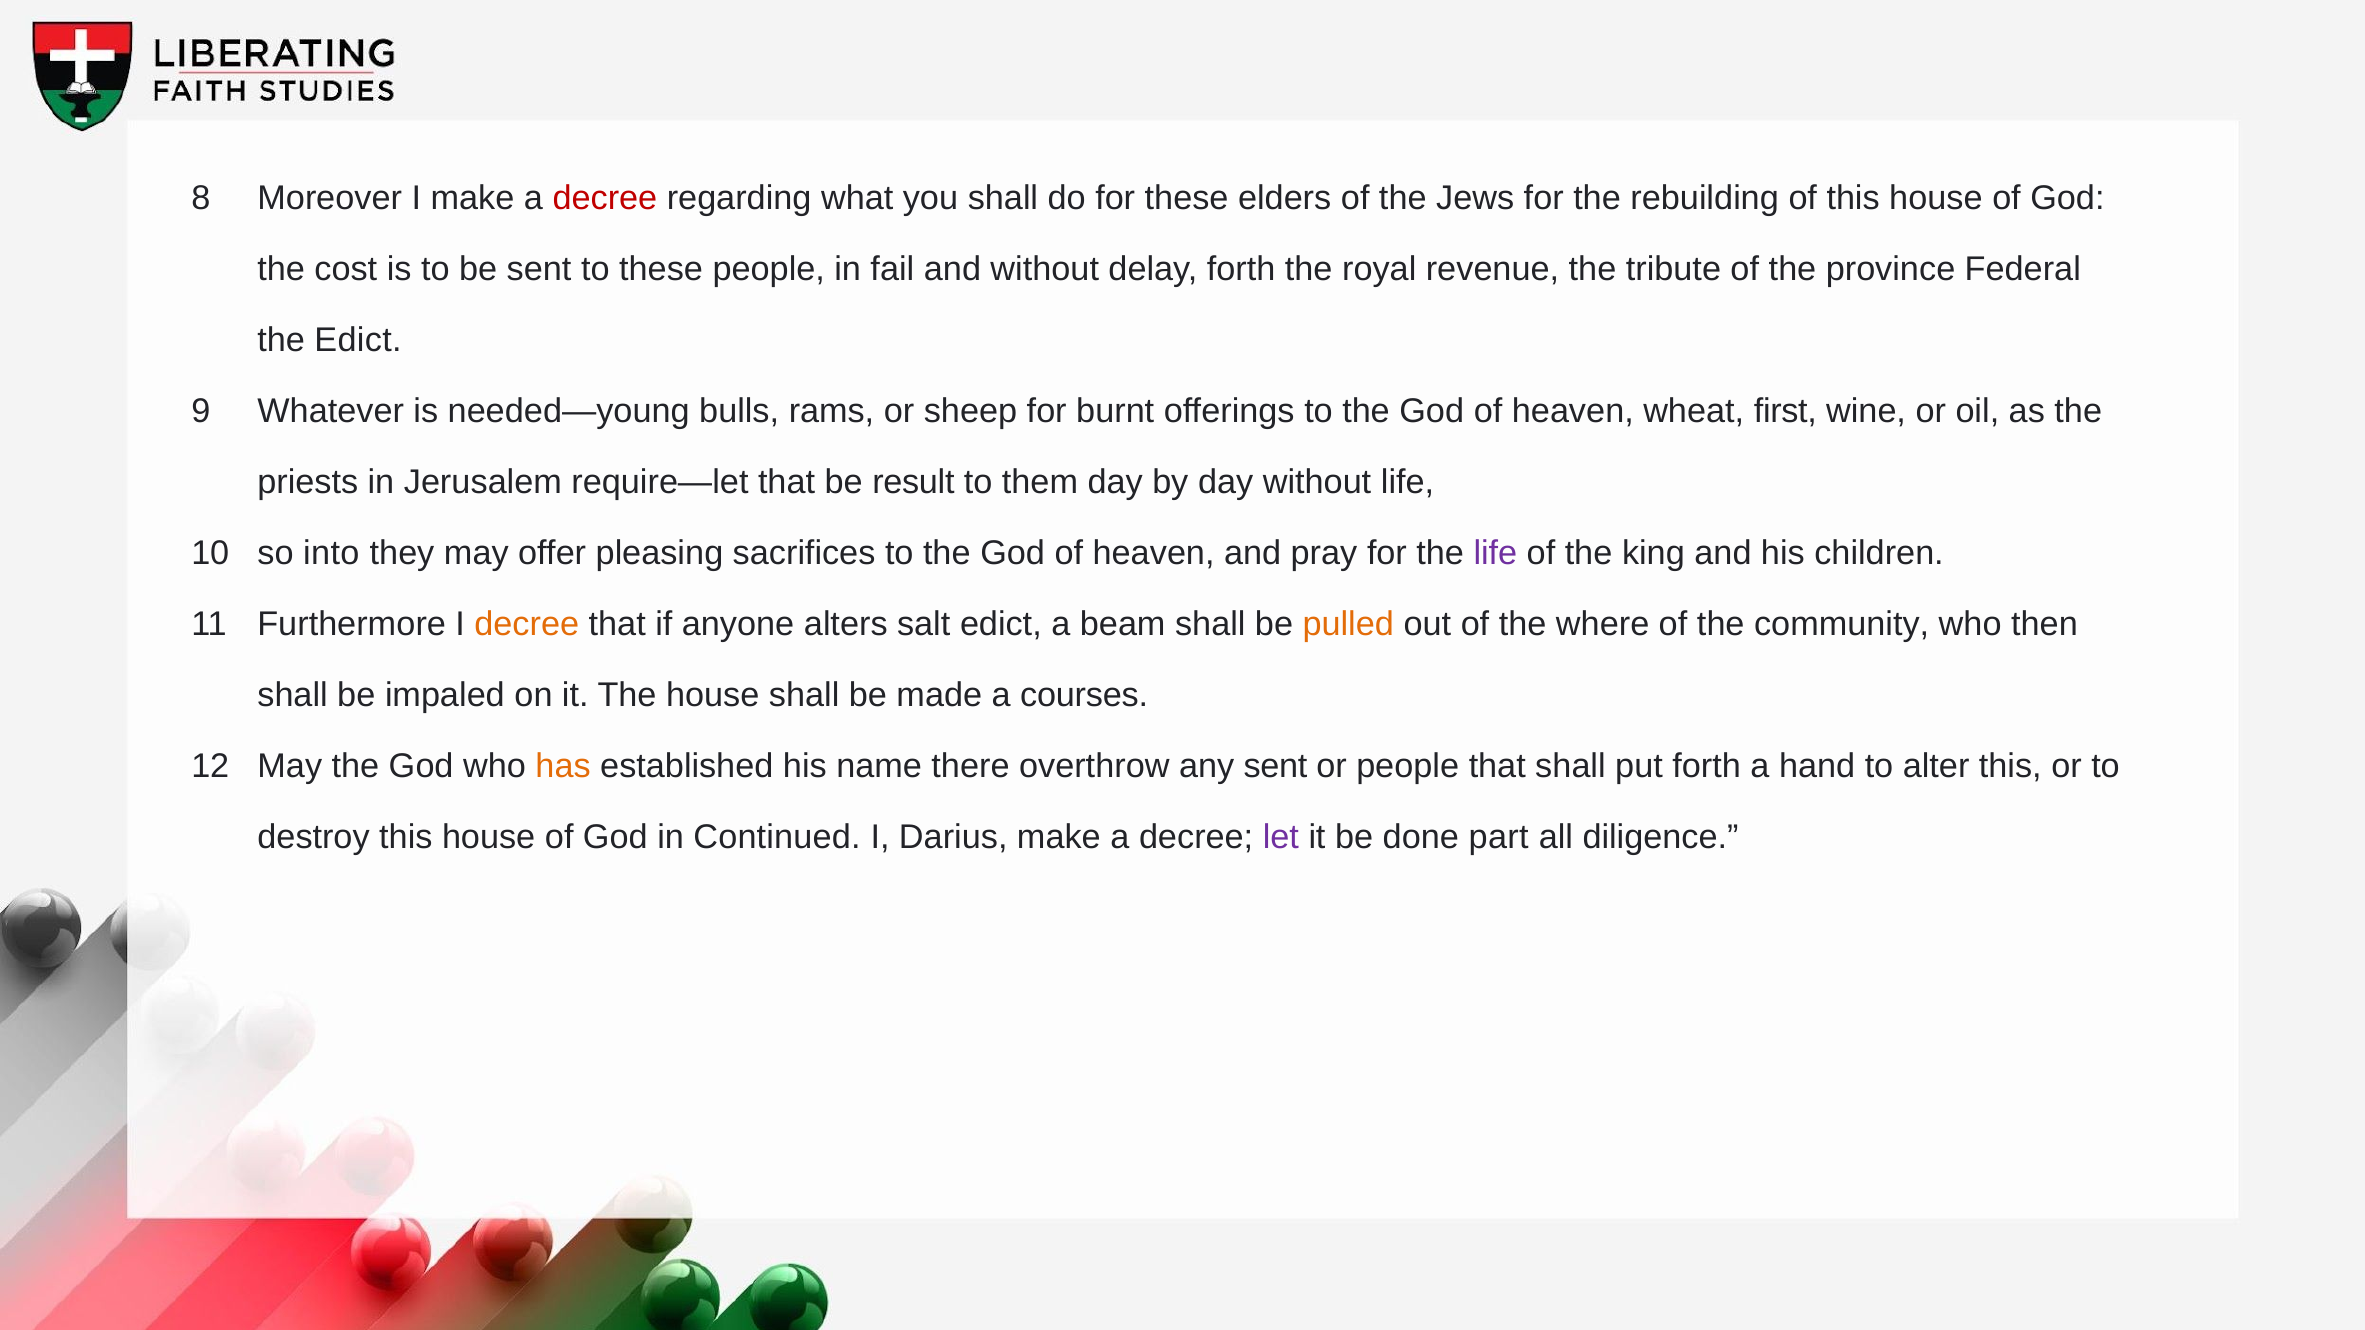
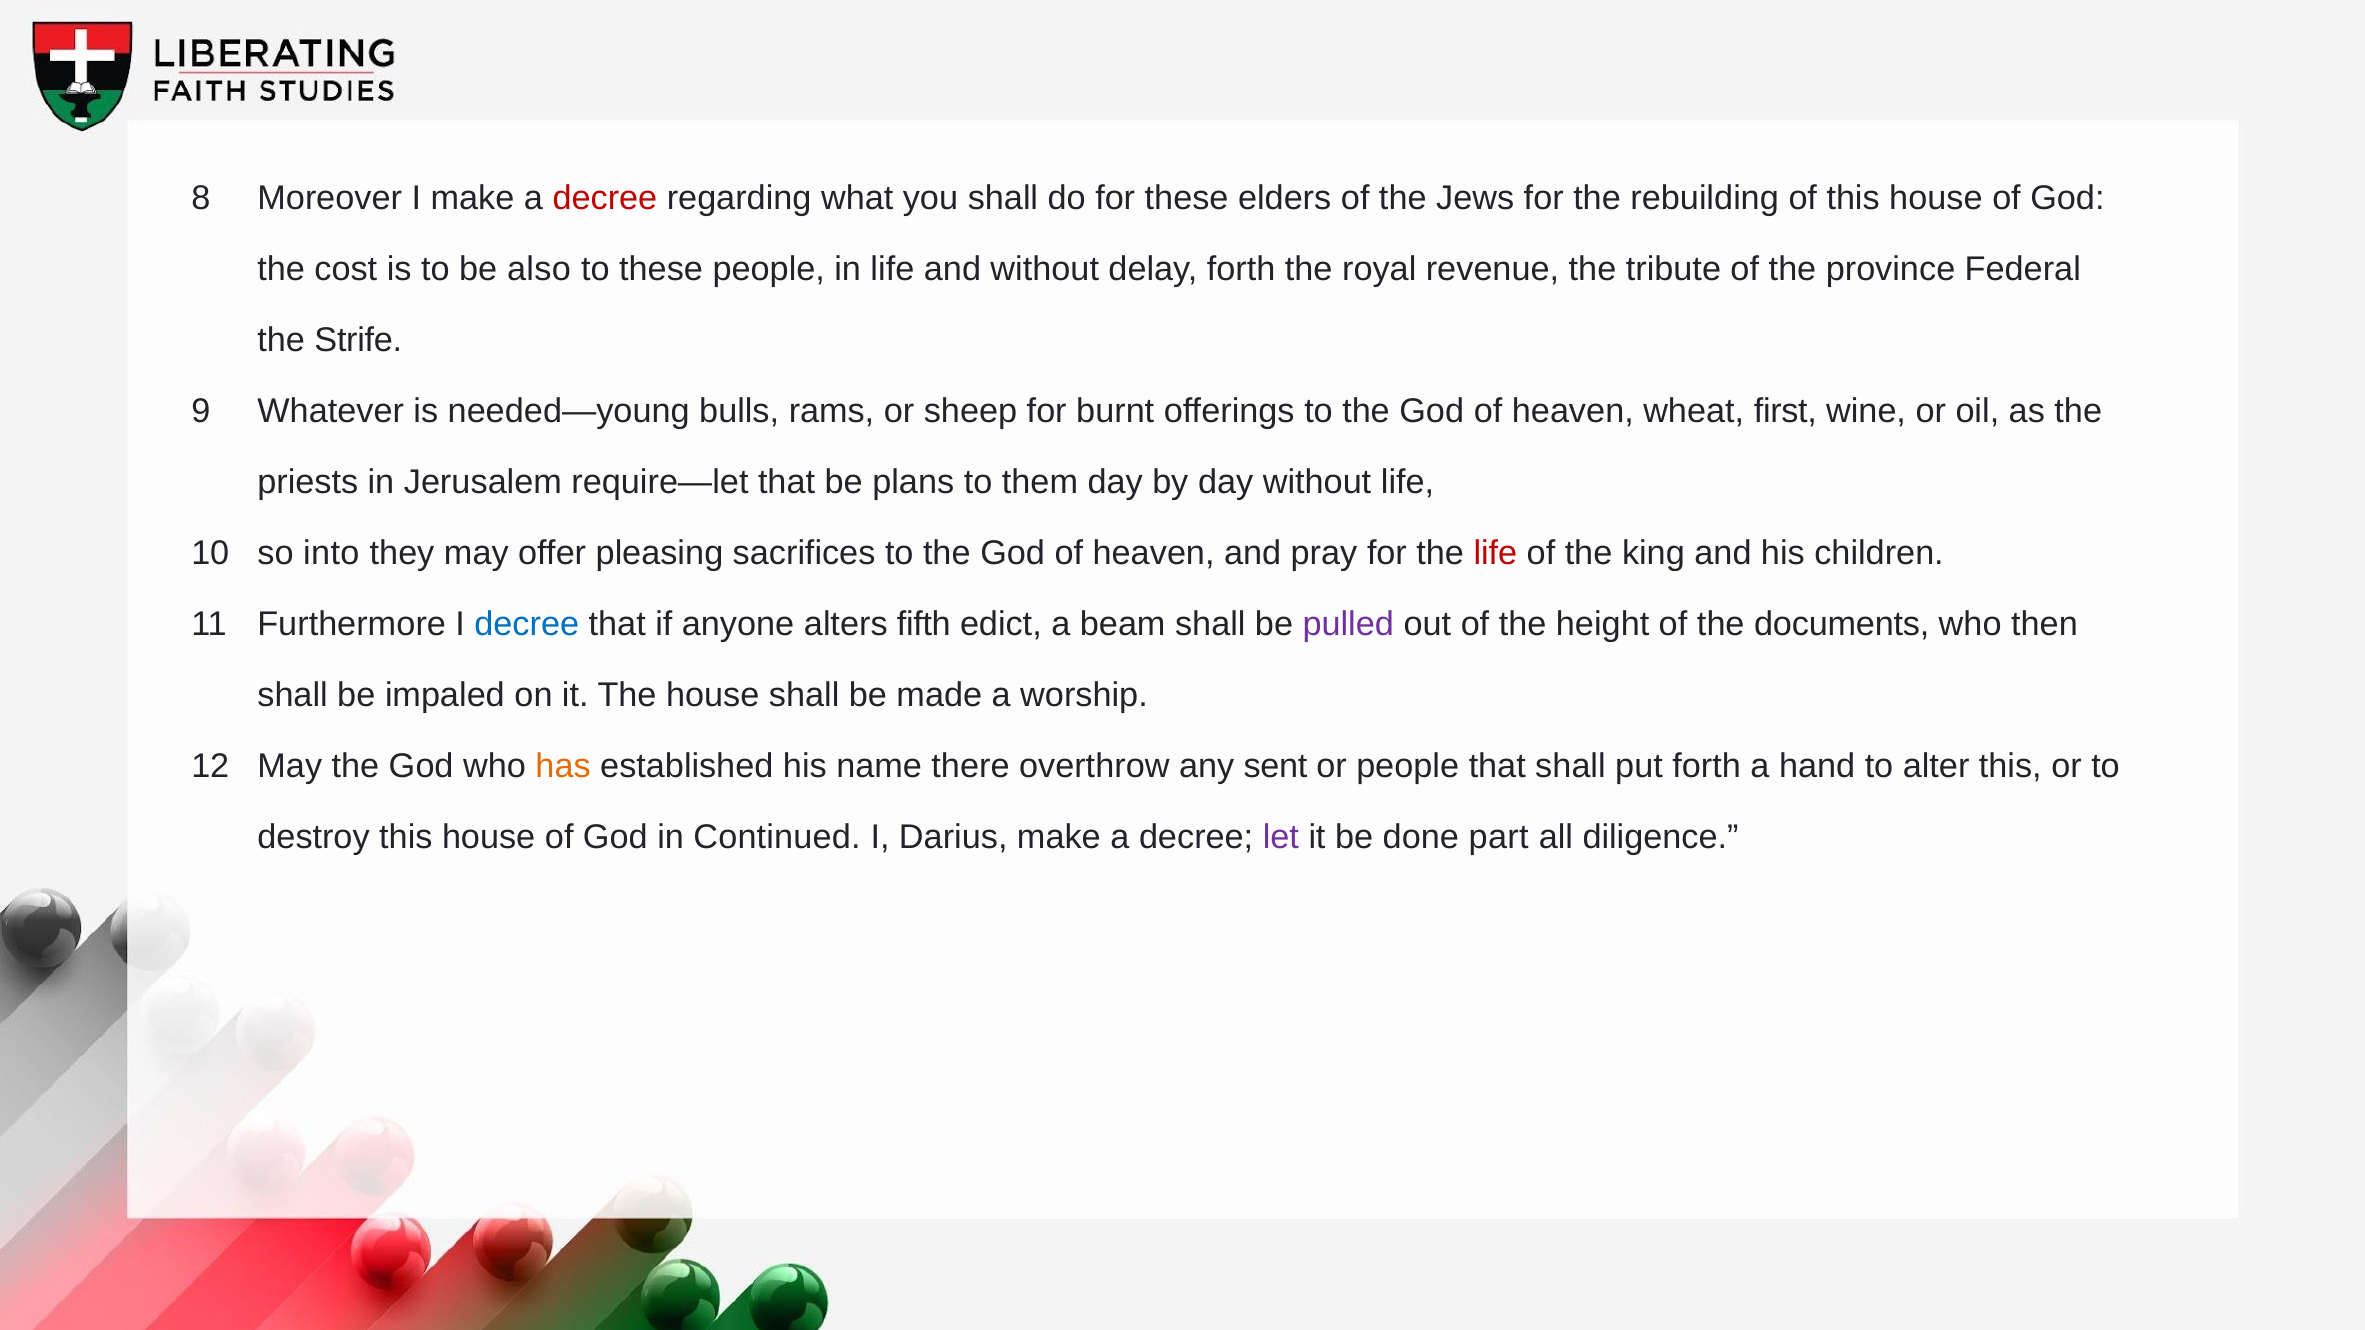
be sent: sent -> also
in fail: fail -> life
the Edict: Edict -> Strife
result: result -> plans
life at (1495, 553) colour: purple -> red
decree at (527, 624) colour: orange -> blue
salt: salt -> fifth
pulled colour: orange -> purple
where: where -> height
community: community -> documents
courses: courses -> worship
